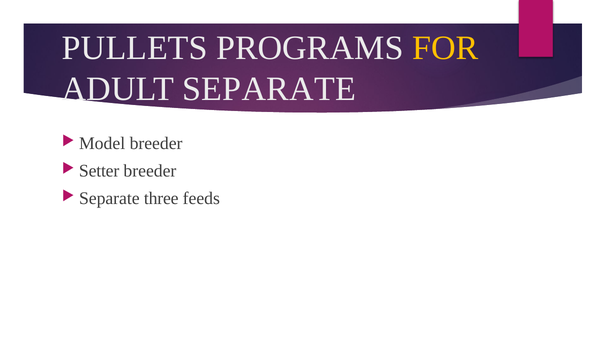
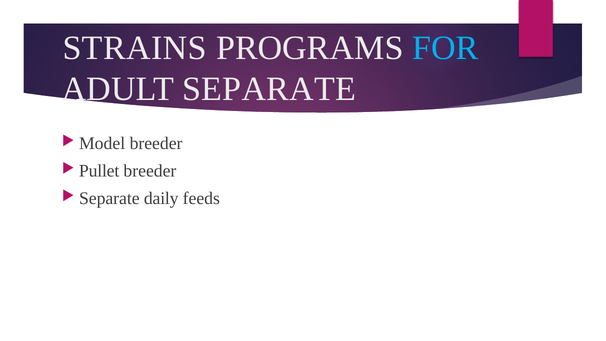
PULLETS: PULLETS -> STRAINS
FOR colour: yellow -> light blue
Setter: Setter -> Pullet
three: three -> daily
